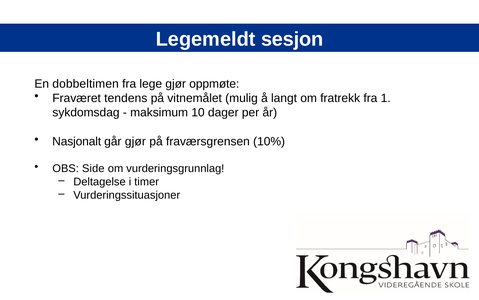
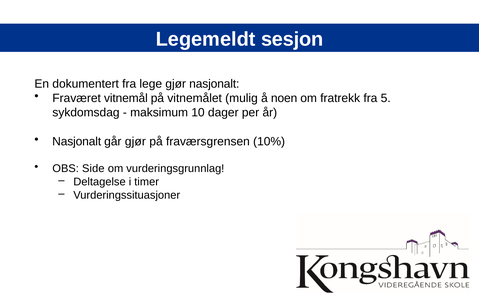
dobbeltimen: dobbeltimen -> dokumentert
gjør oppmøte: oppmøte -> nasjonalt
tendens: tendens -> vitnemål
langt: langt -> noen
1: 1 -> 5
